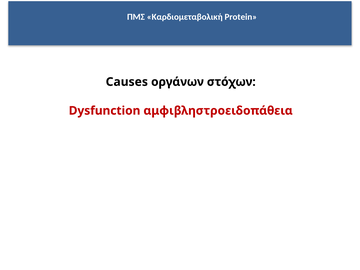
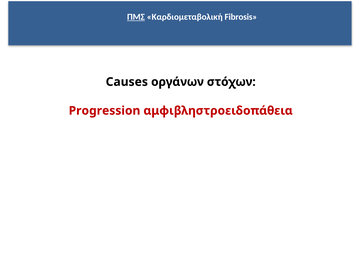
ΠΜΣ underline: none -> present
Protein: Protein -> Fibrosis
Dysfunction: Dysfunction -> Progression
